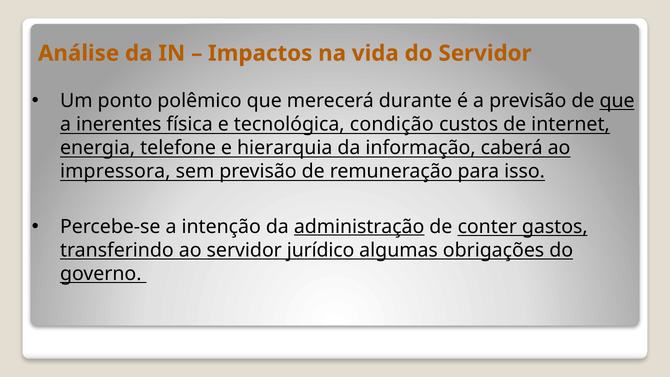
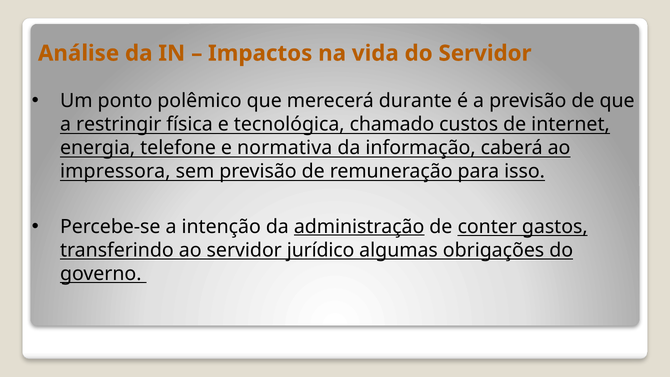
que at (617, 101) underline: present -> none
inerentes: inerentes -> restringir
condição: condição -> chamado
hierarquia: hierarquia -> normativa
